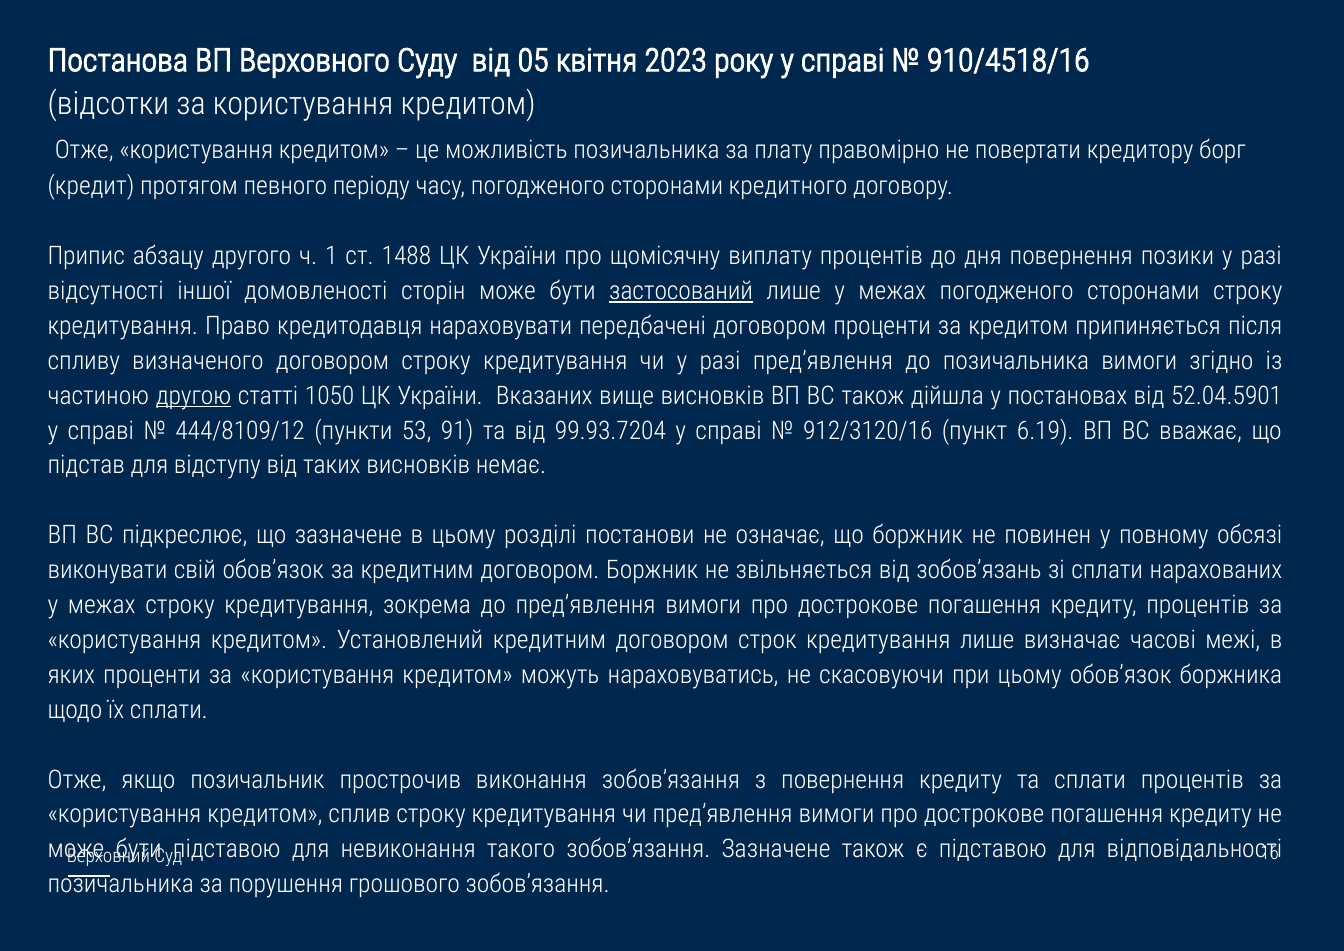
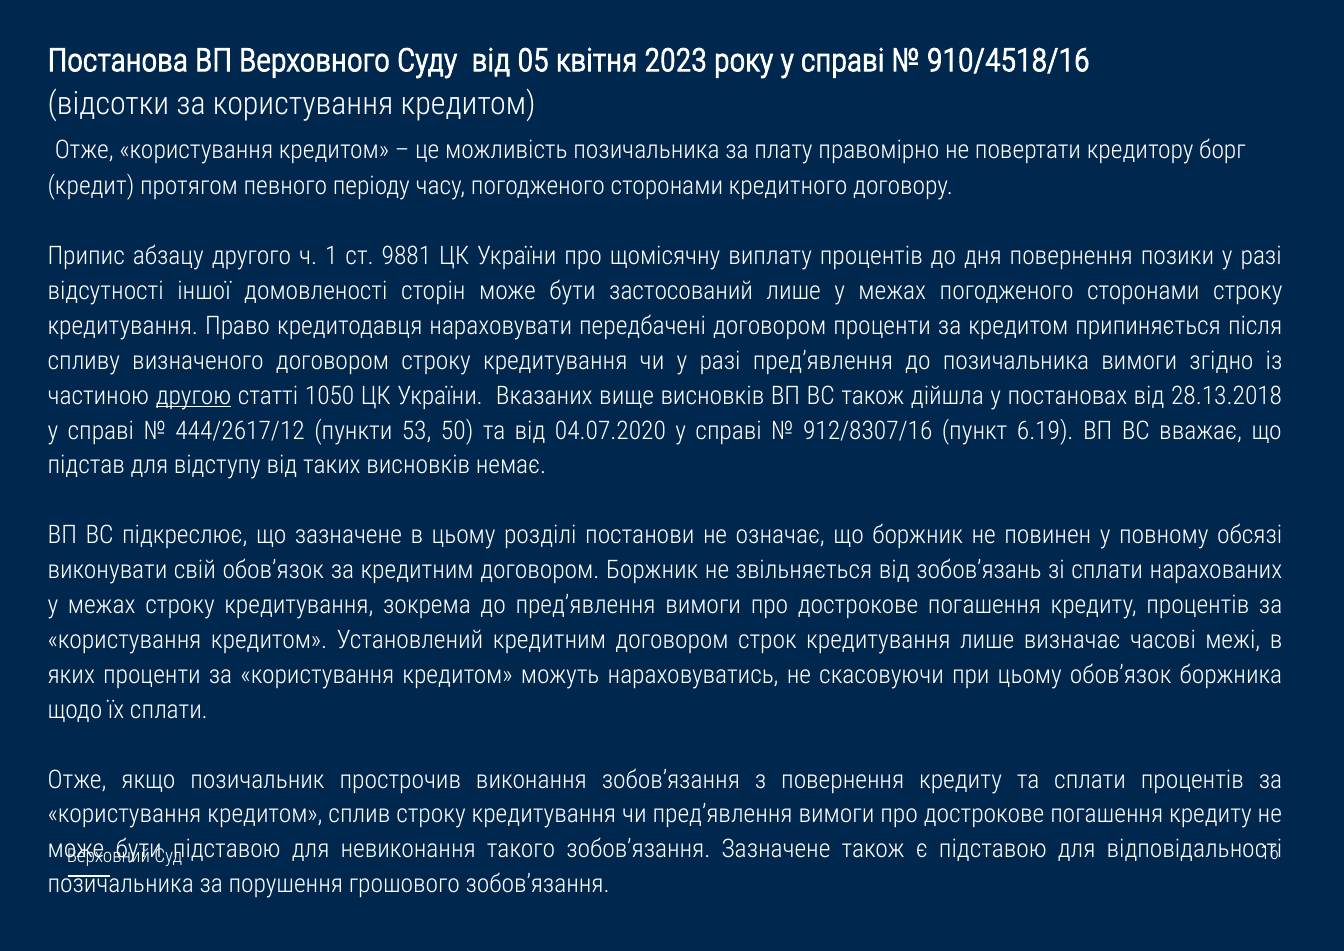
1488: 1488 -> 9881
застосований underline: present -> none
52.04.5901: 52.04.5901 -> 28.13.2018
444/8109/12: 444/8109/12 -> 444/2617/12
91: 91 -> 50
99.93.7204: 99.93.7204 -> 04.07.2020
912/3120/16: 912/3120/16 -> 912/8307/16
